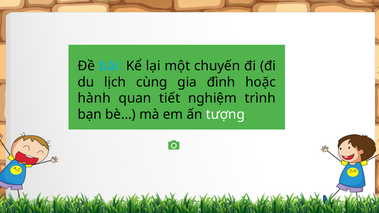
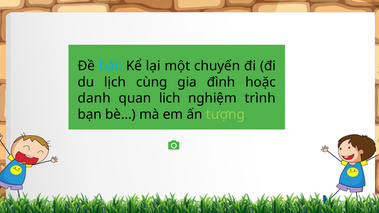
hành: hành -> danh
tiết: tiết -> lich
tượng colour: white -> light green
